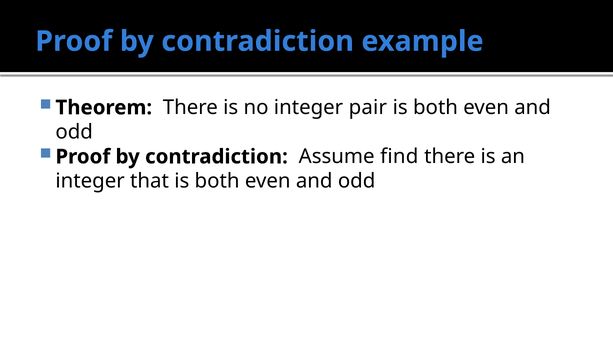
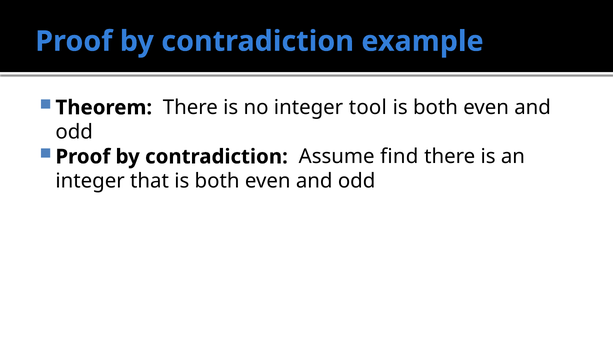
pair: pair -> tool
